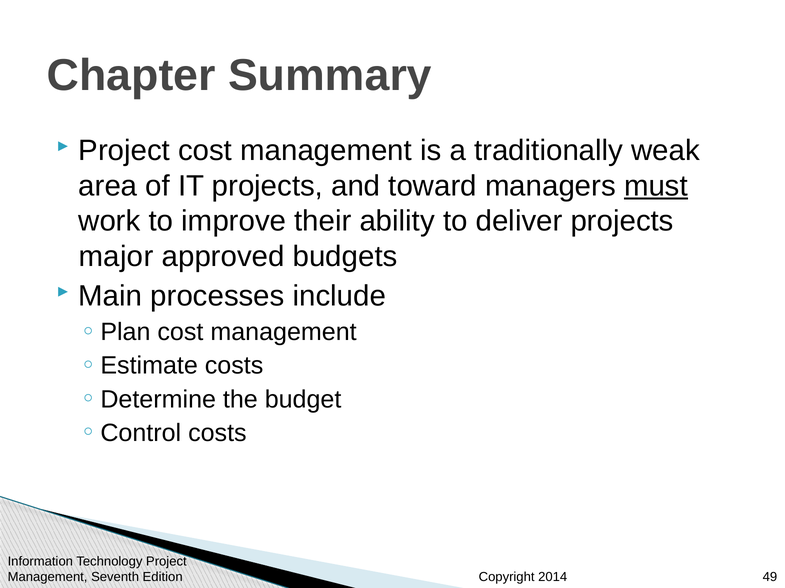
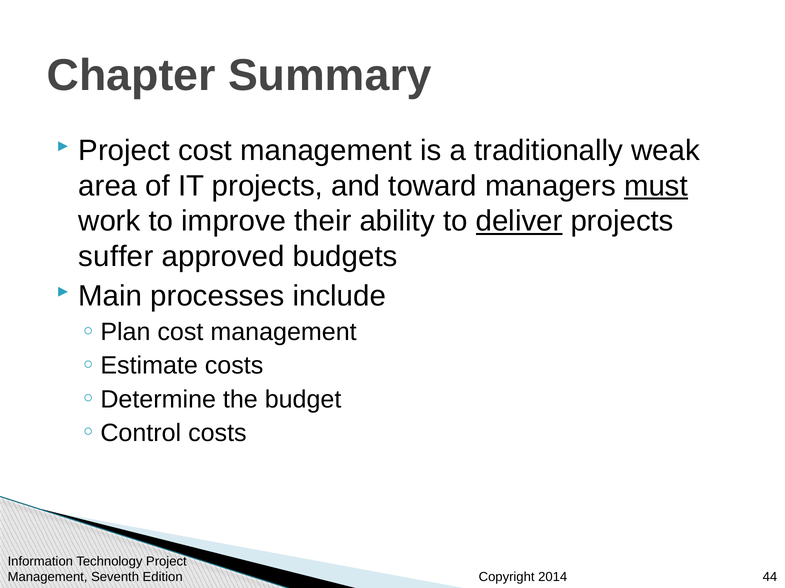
deliver underline: none -> present
major: major -> suffer
49: 49 -> 44
